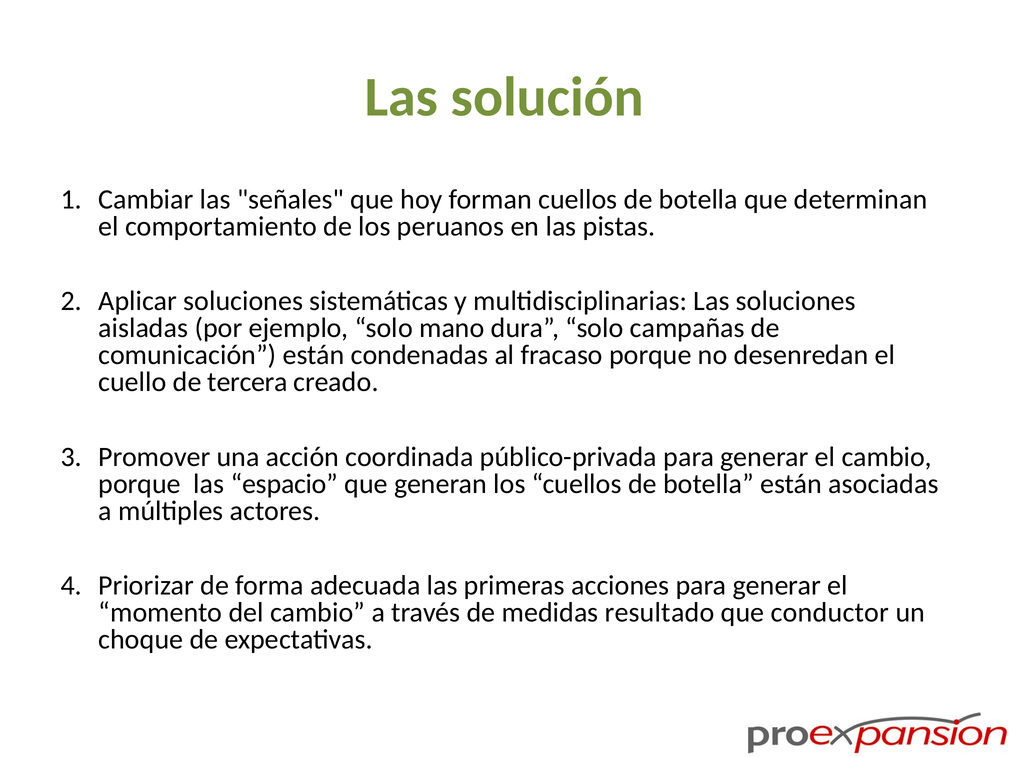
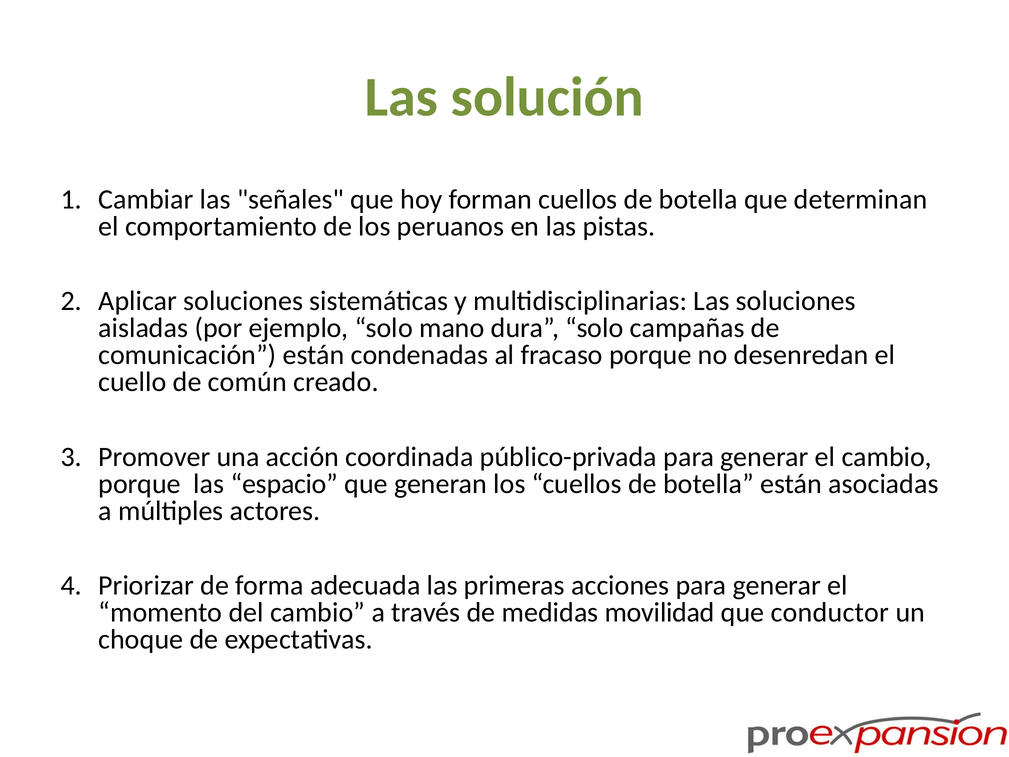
tercera: tercera -> común
resultado: resultado -> movilidad
